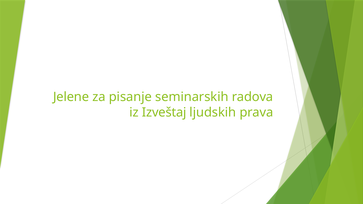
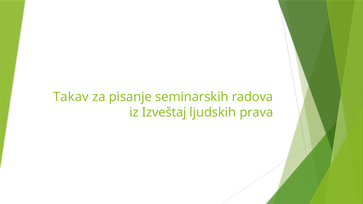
Jelene: Jelene -> Takav
